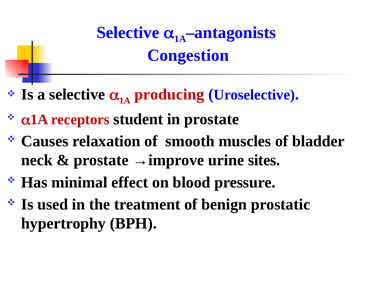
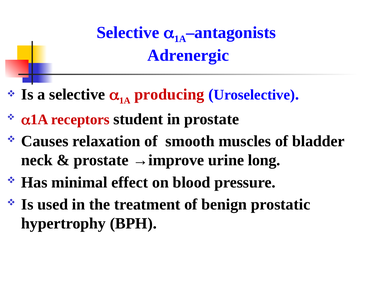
Congestion: Congestion -> Adrenergic
sites: sites -> long
